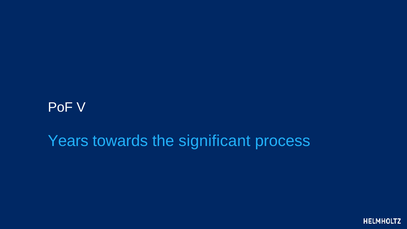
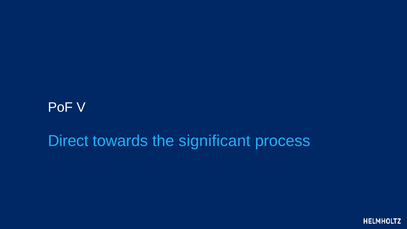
Years: Years -> Direct
